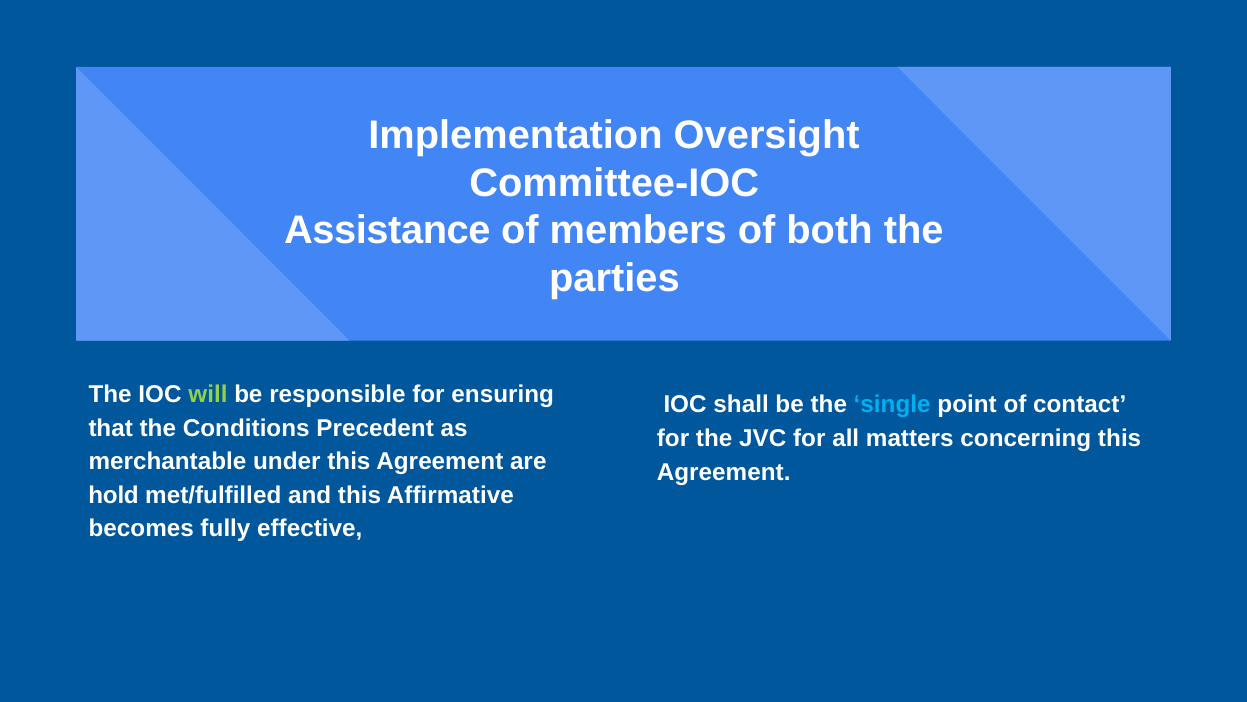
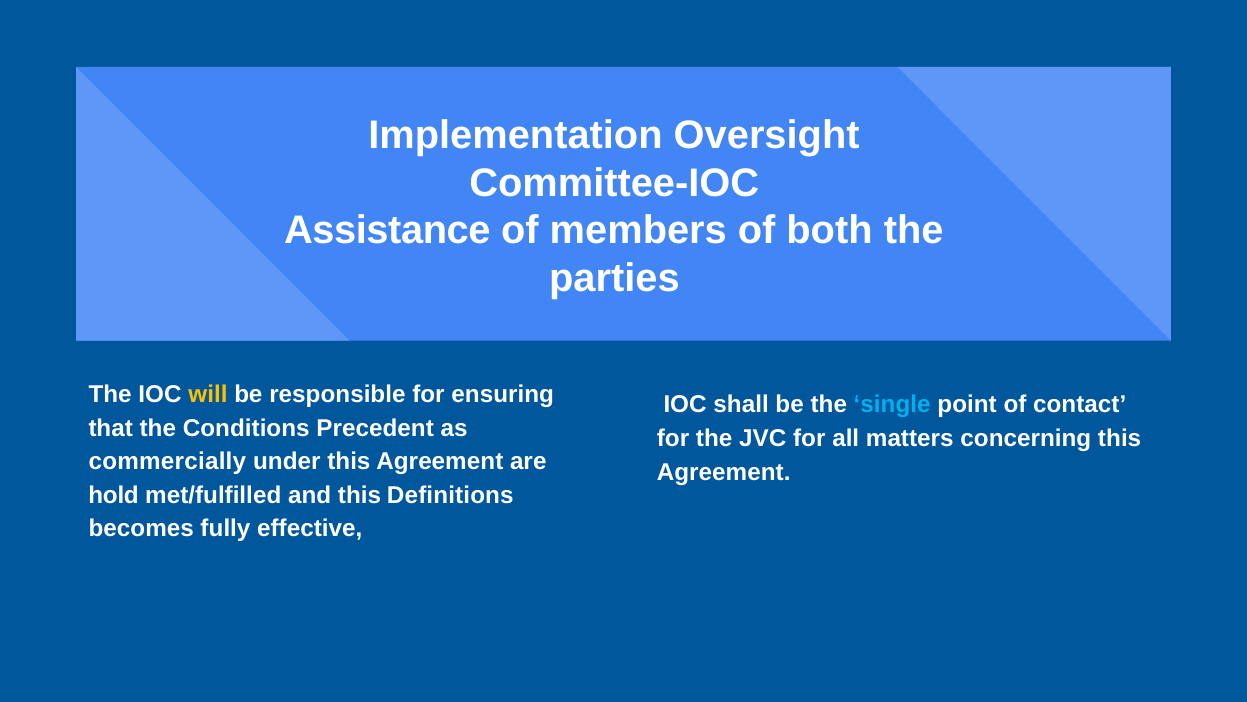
will colour: light green -> yellow
merchantable: merchantable -> commercially
Affirmative: Affirmative -> Definitions
